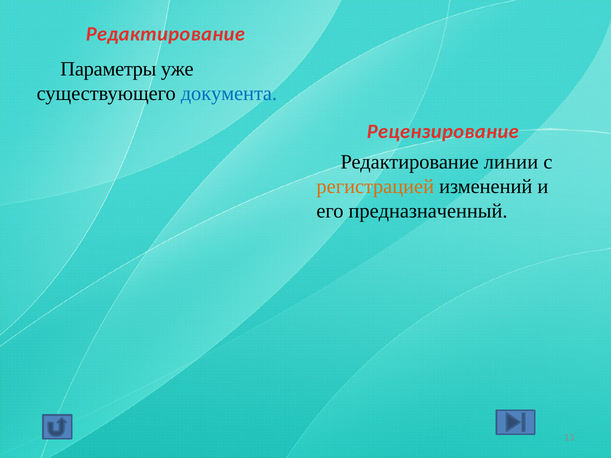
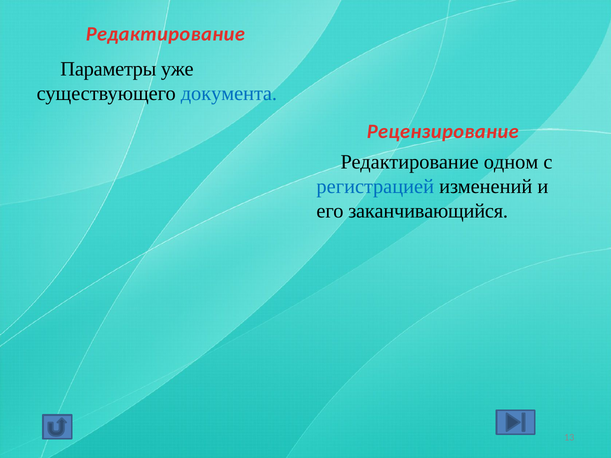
линии: линии -> одном
регистрацией colour: orange -> blue
предназначенный: предназначенный -> заканчивающийся
